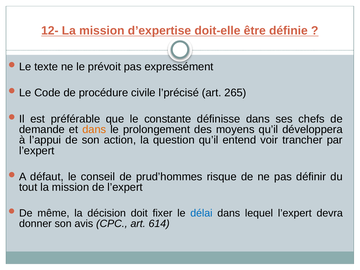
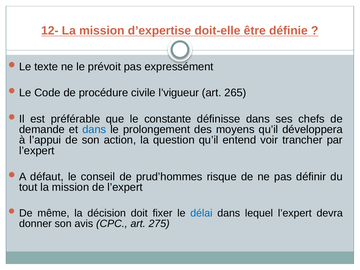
l’précisé: l’précisé -> l’vigueur
dans at (94, 130) colour: orange -> blue
614: 614 -> 275
